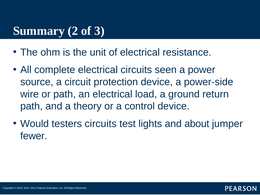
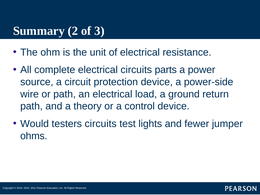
seen: seen -> parts
about: about -> fewer
fewer: fewer -> ohms
